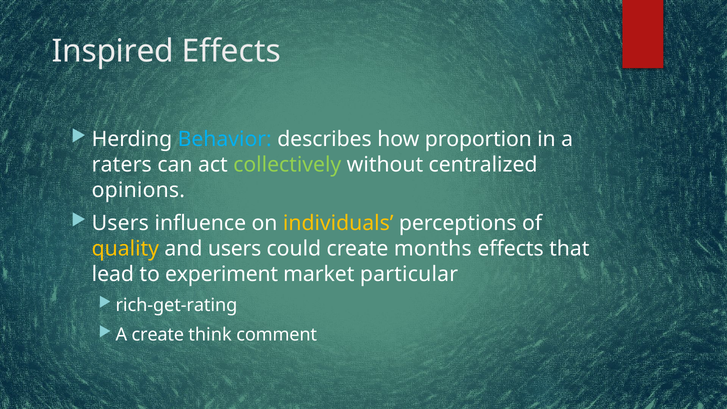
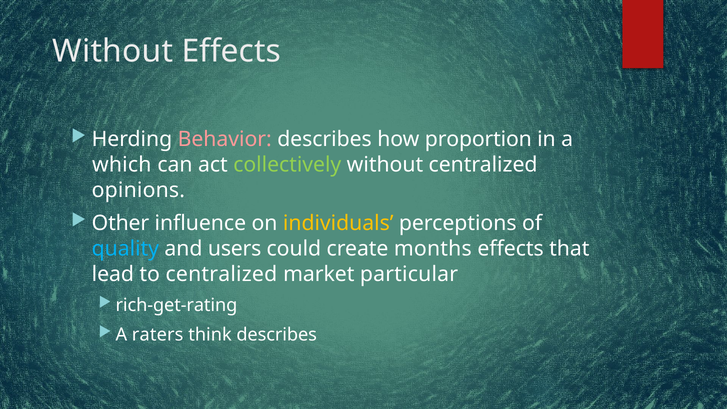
Inspired at (113, 51): Inspired -> Without
Behavior colour: light blue -> pink
raters: raters -> which
Users at (120, 223): Users -> Other
quality colour: yellow -> light blue
to experiment: experiment -> centralized
A create: create -> raters
think comment: comment -> describes
